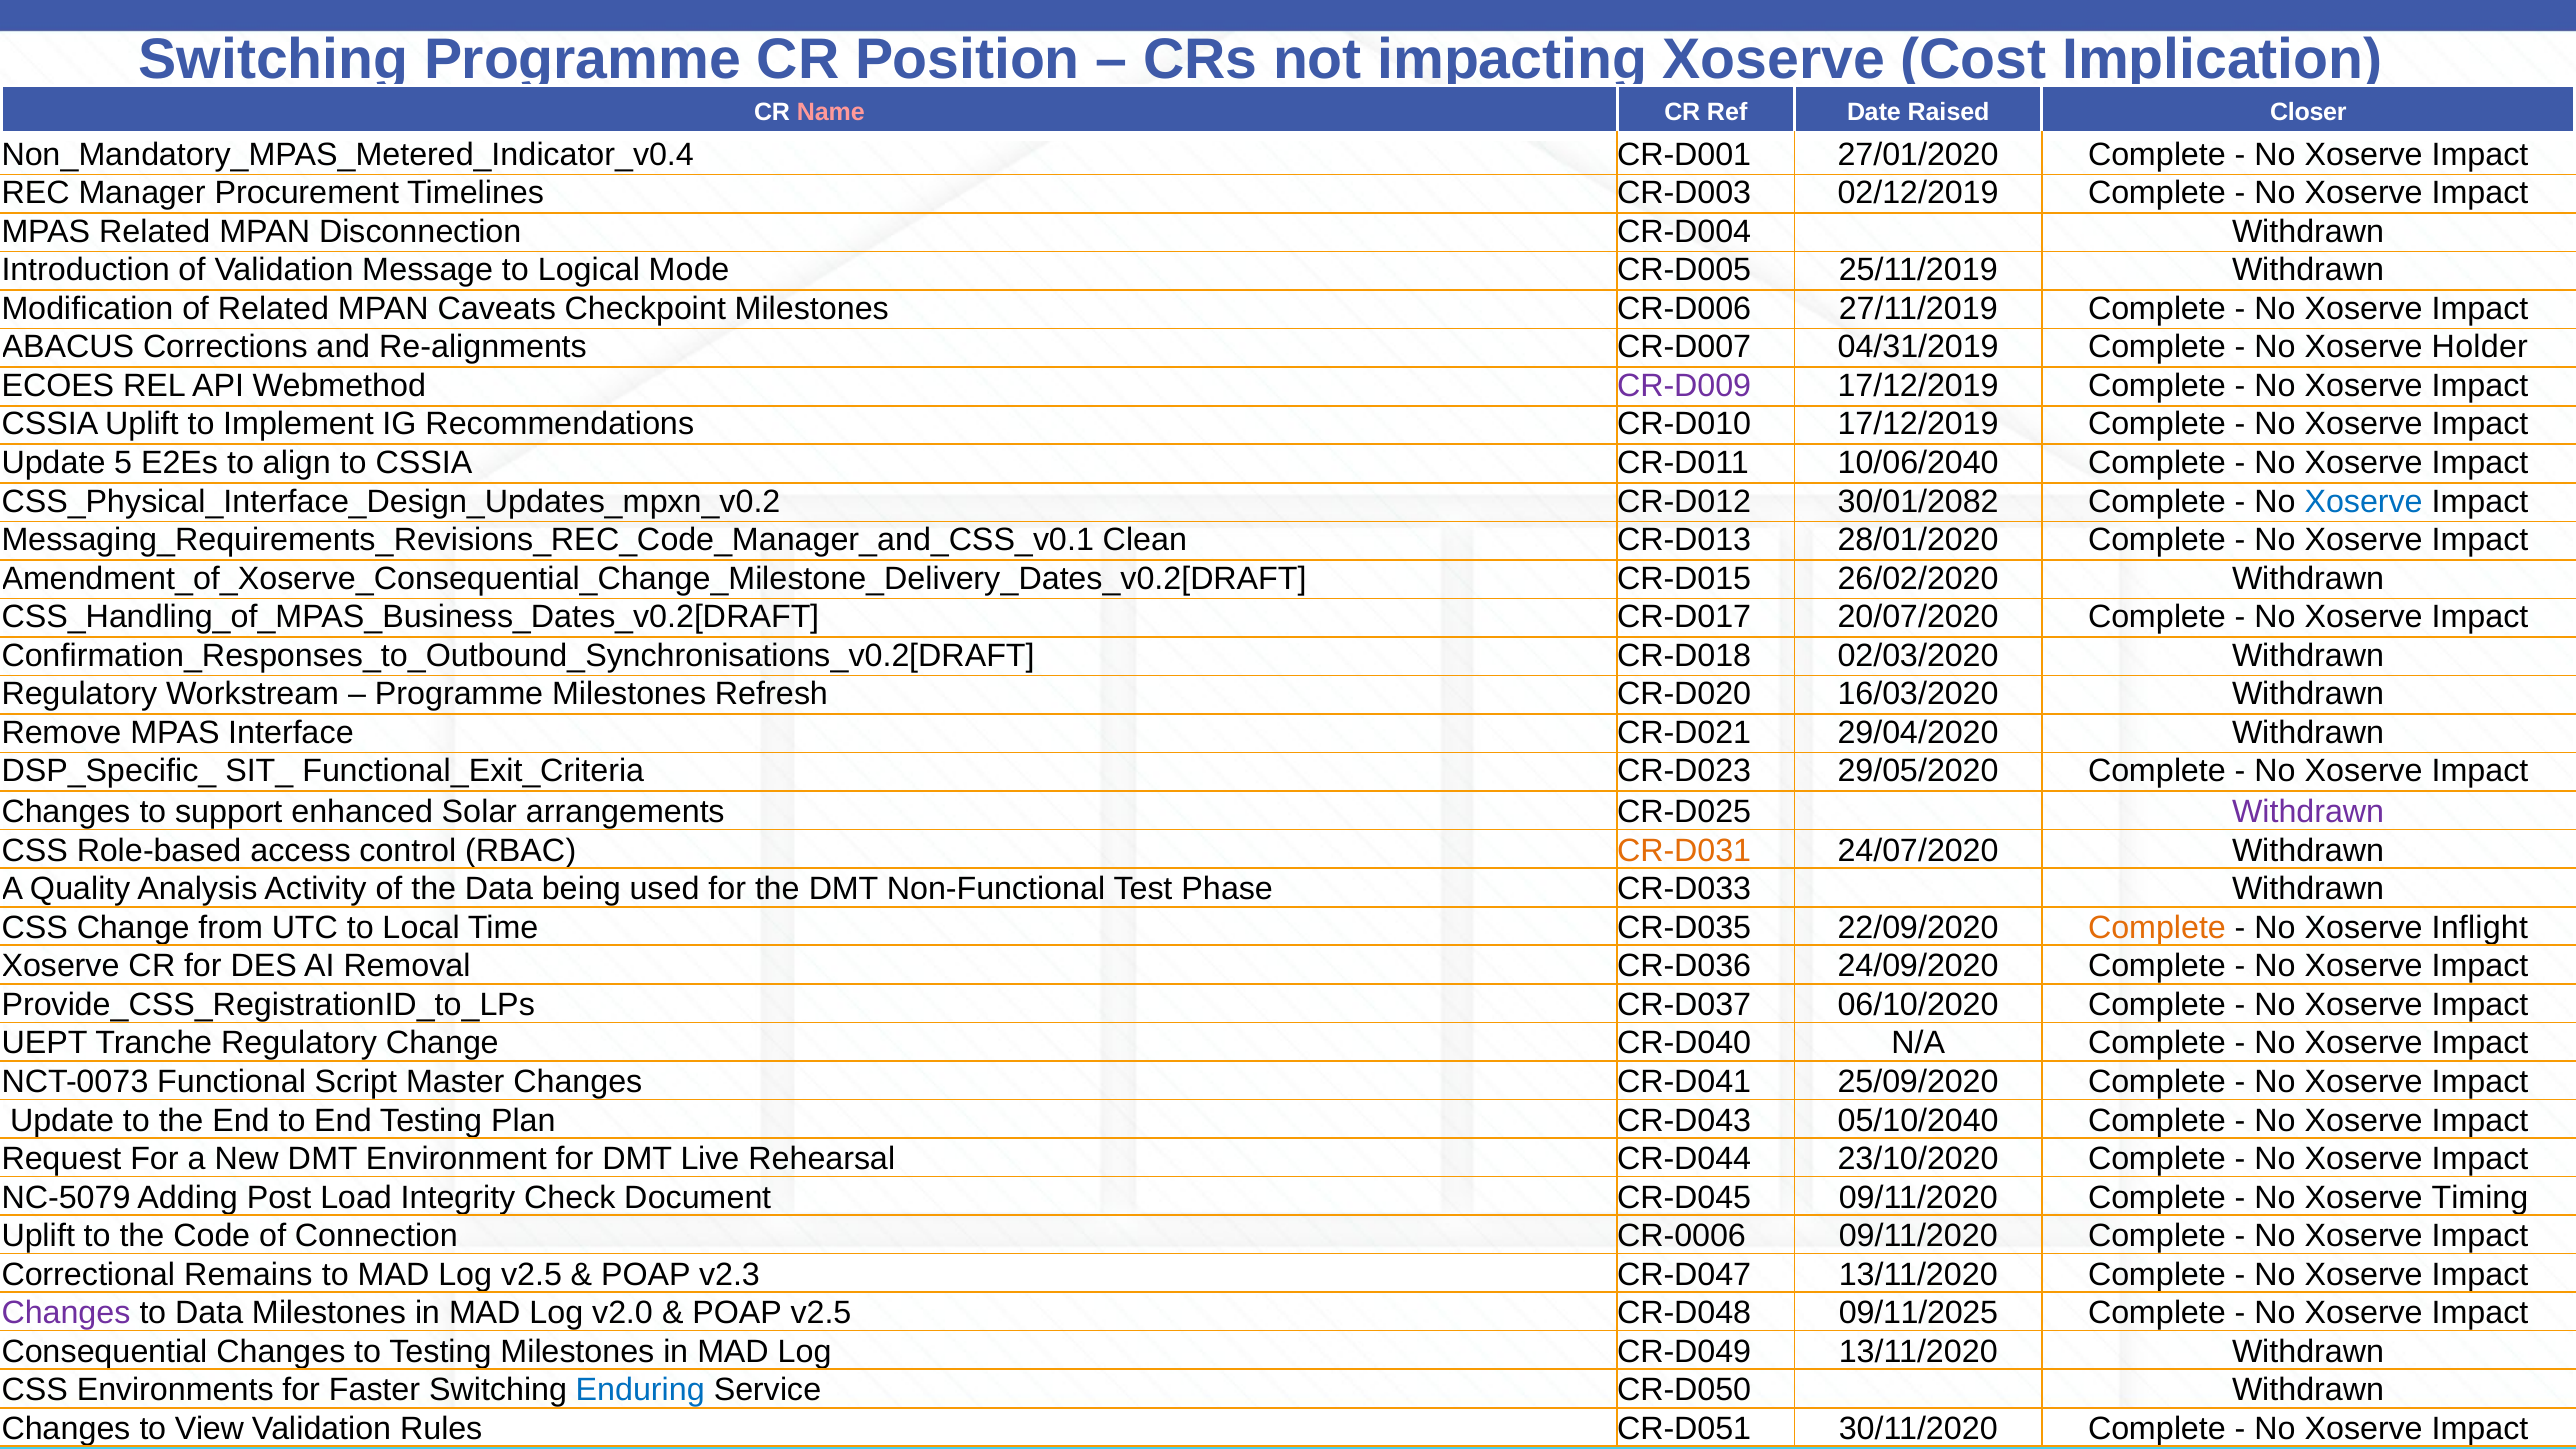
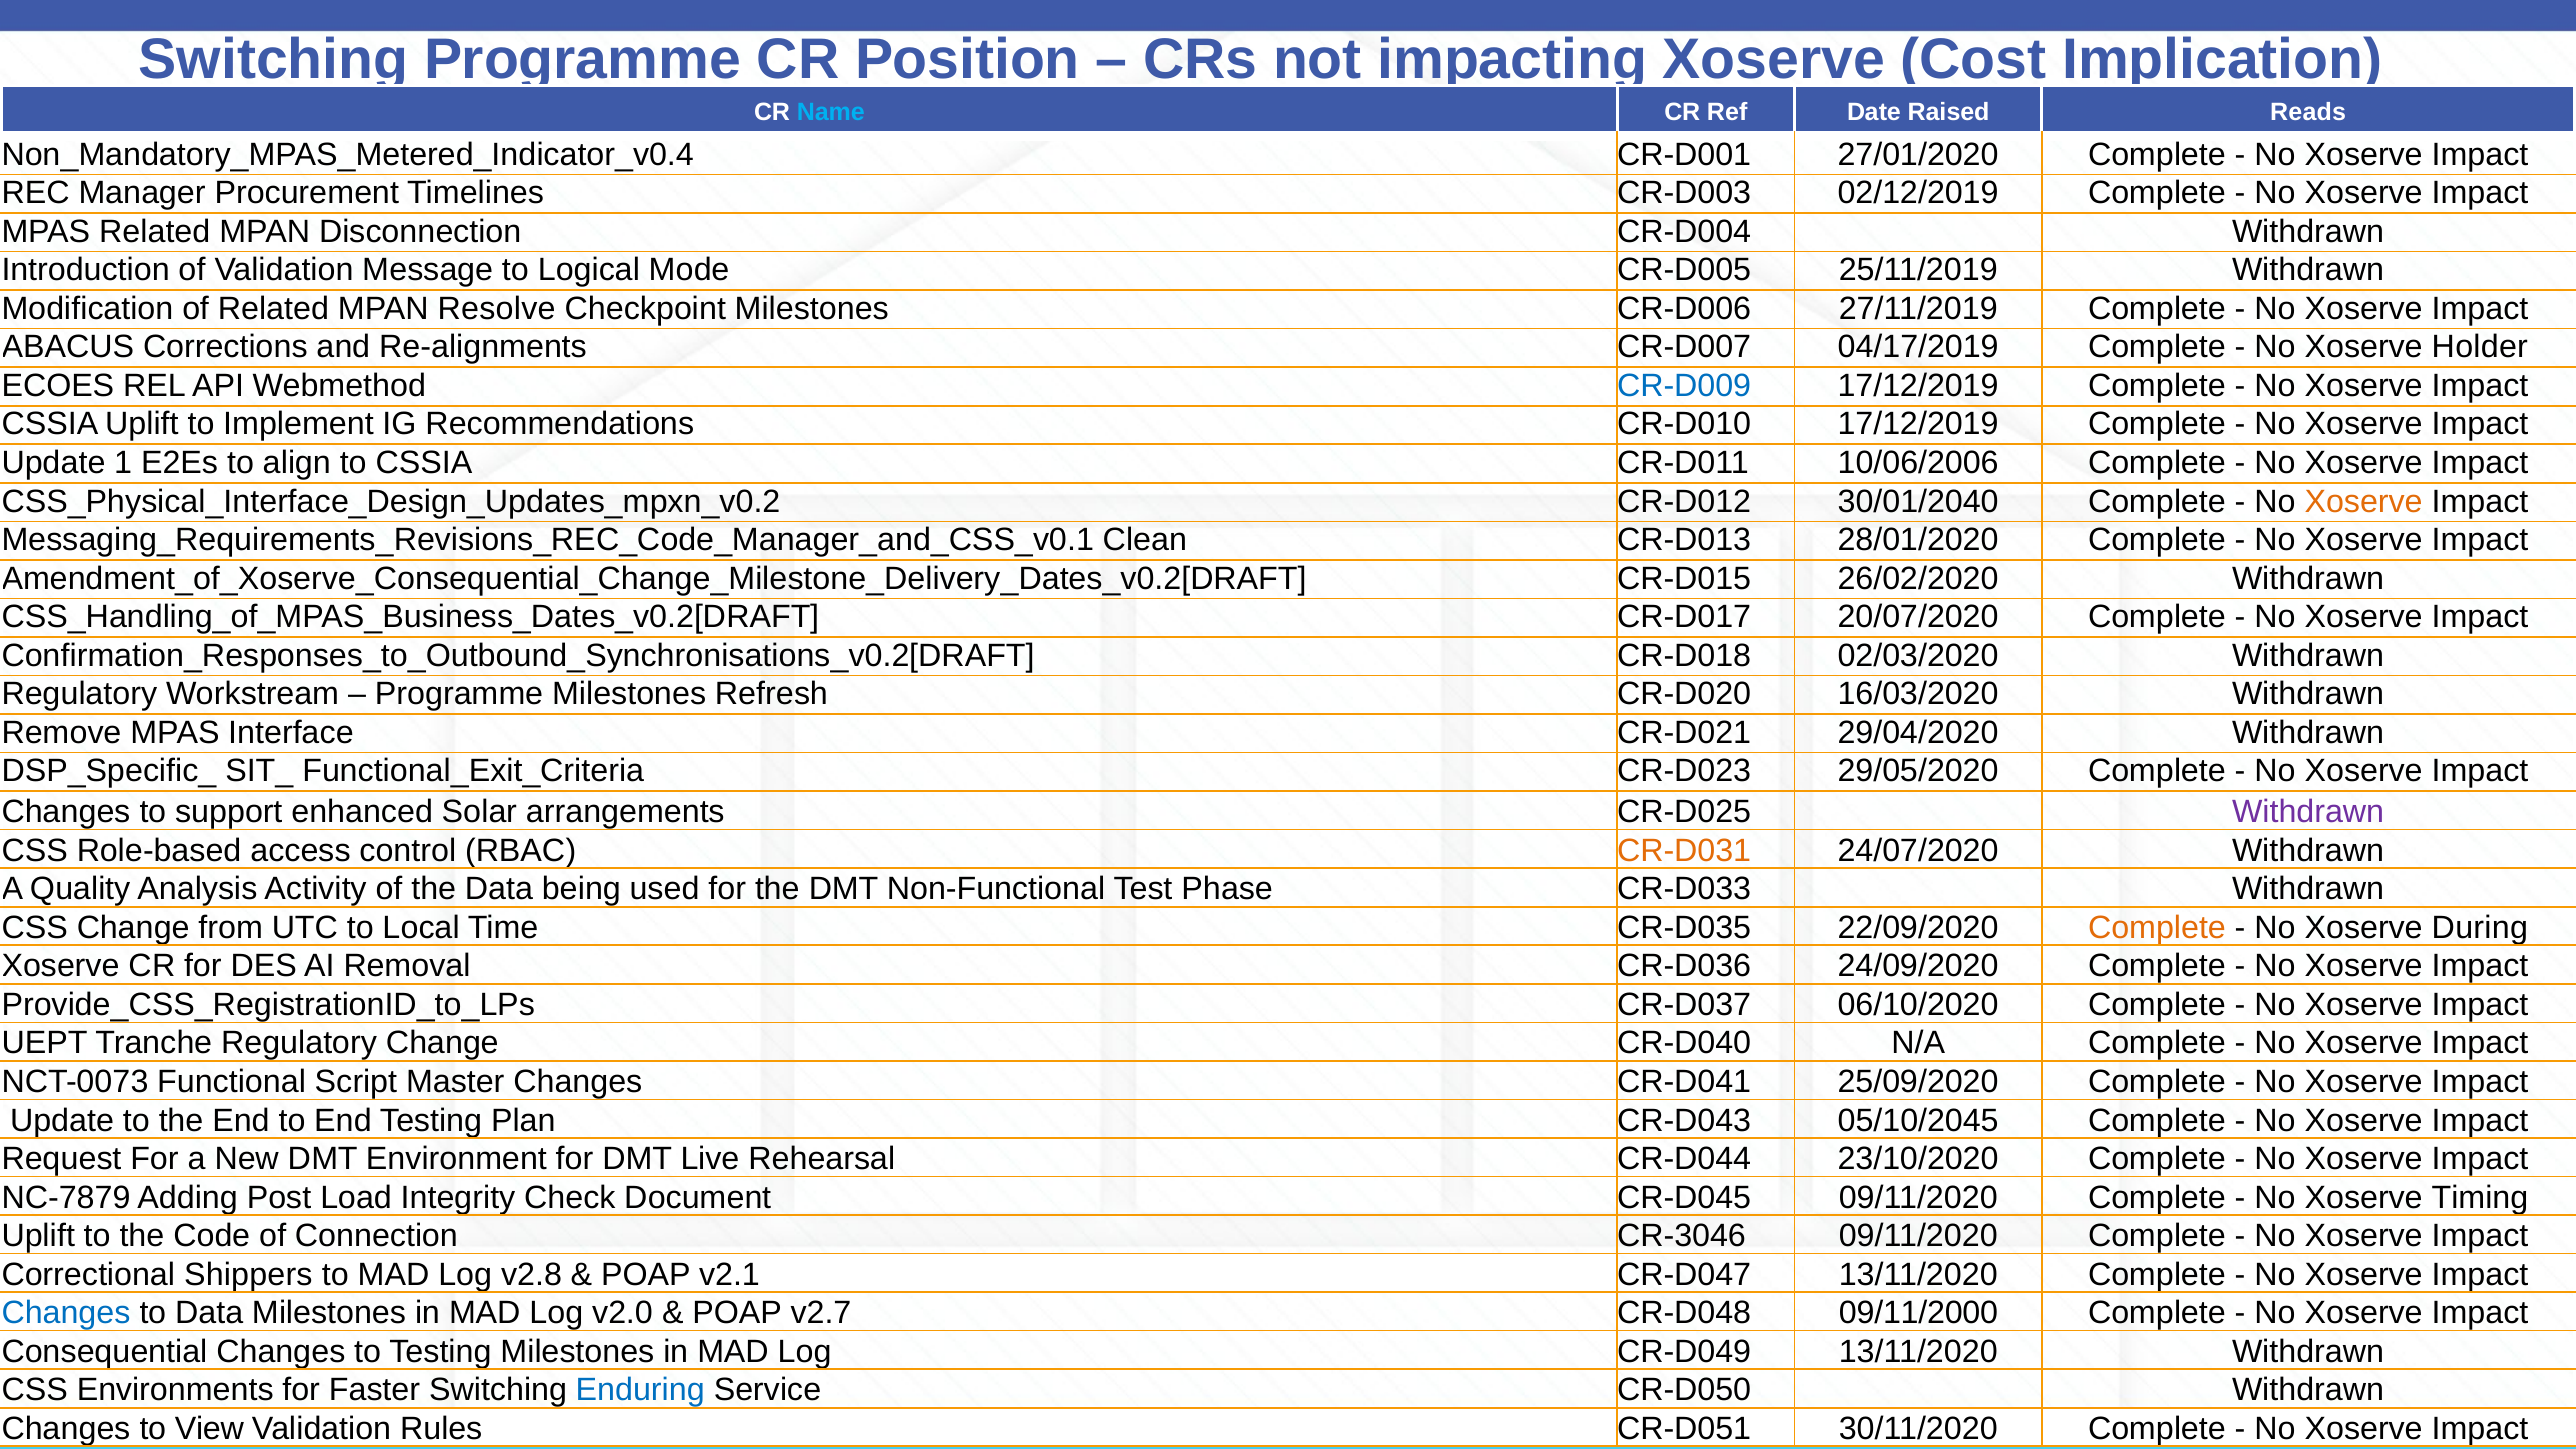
Name colour: pink -> light blue
Closer: Closer -> Reads
Caveats: Caveats -> Resolve
04/31/2019: 04/31/2019 -> 04/17/2019
CR-D009 colour: purple -> blue
5: 5 -> 1
10/06/2040: 10/06/2040 -> 10/06/2006
30/01/2082: 30/01/2082 -> 30/01/2040
Xoserve at (2364, 501) colour: blue -> orange
Inflight: Inflight -> During
05/10/2040: 05/10/2040 -> 05/10/2045
NC-5079: NC-5079 -> NC-7879
CR-0006: CR-0006 -> CR-3046
Remains: Remains -> Shippers
Log v2.5: v2.5 -> v2.8
v2.3: v2.3 -> v2.1
Changes at (66, 1313) colour: purple -> blue
POAP v2.5: v2.5 -> v2.7
09/11/2025: 09/11/2025 -> 09/11/2000
